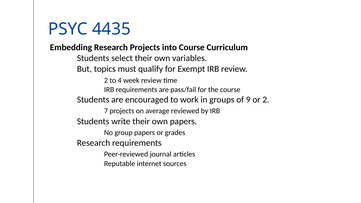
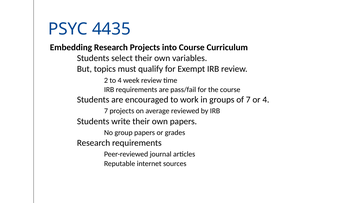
of 9: 9 -> 7
or 2: 2 -> 4
